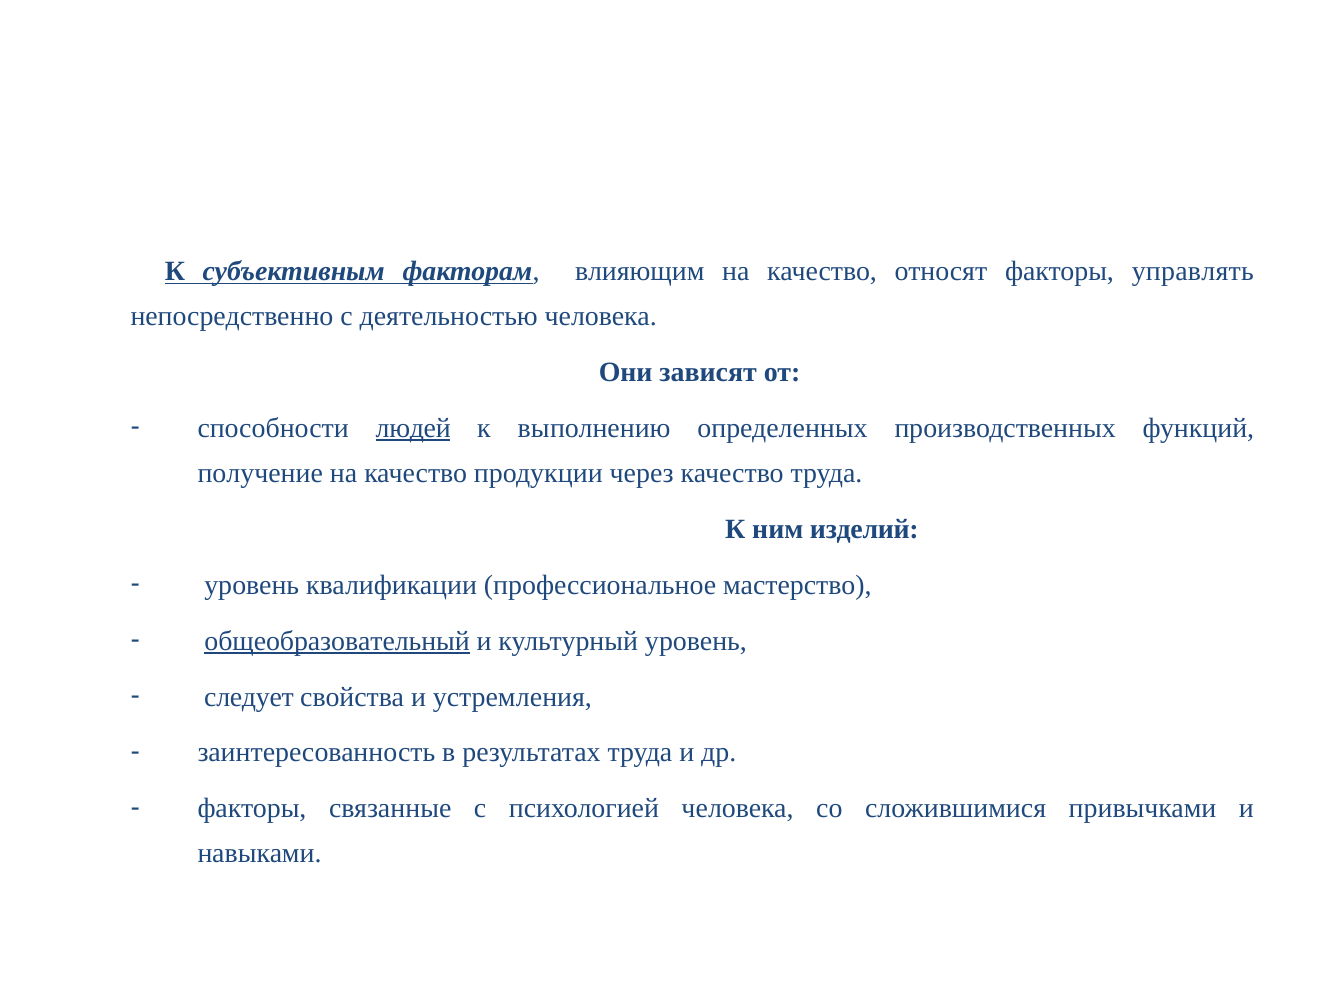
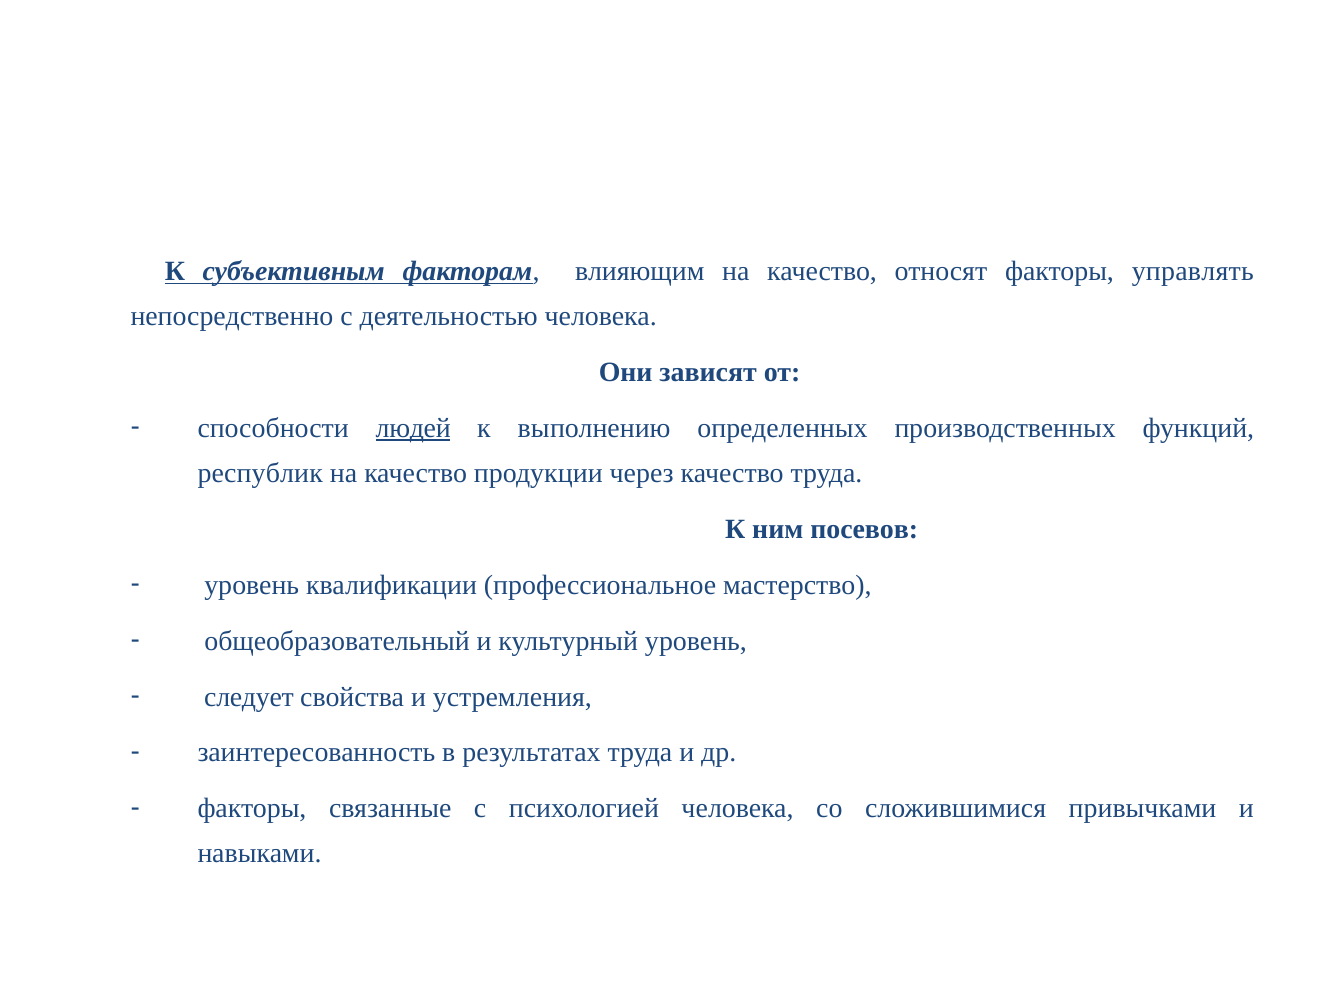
получение: получение -> республик
изделий: изделий -> посевов
общеобразовательный underline: present -> none
